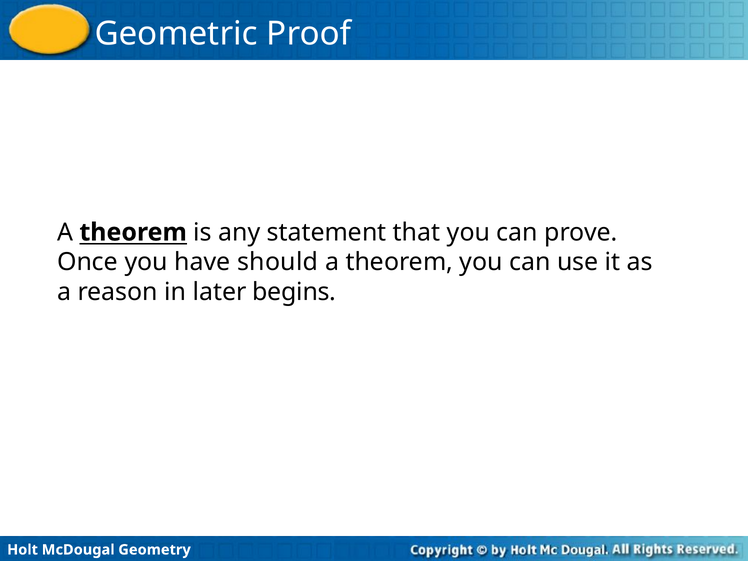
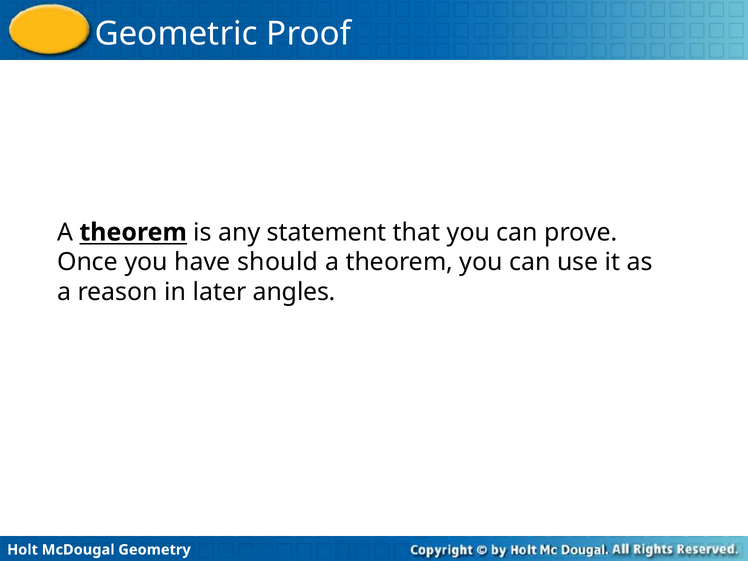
begins: begins -> angles
